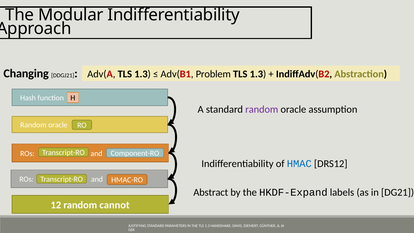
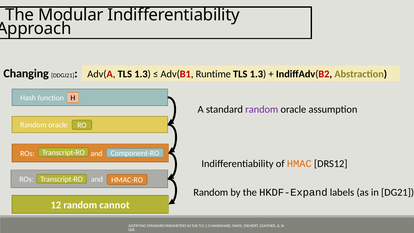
Problem: Problem -> Runtime
HMAC colour: blue -> orange
Abstract at (211, 192): Abstract -> Random
